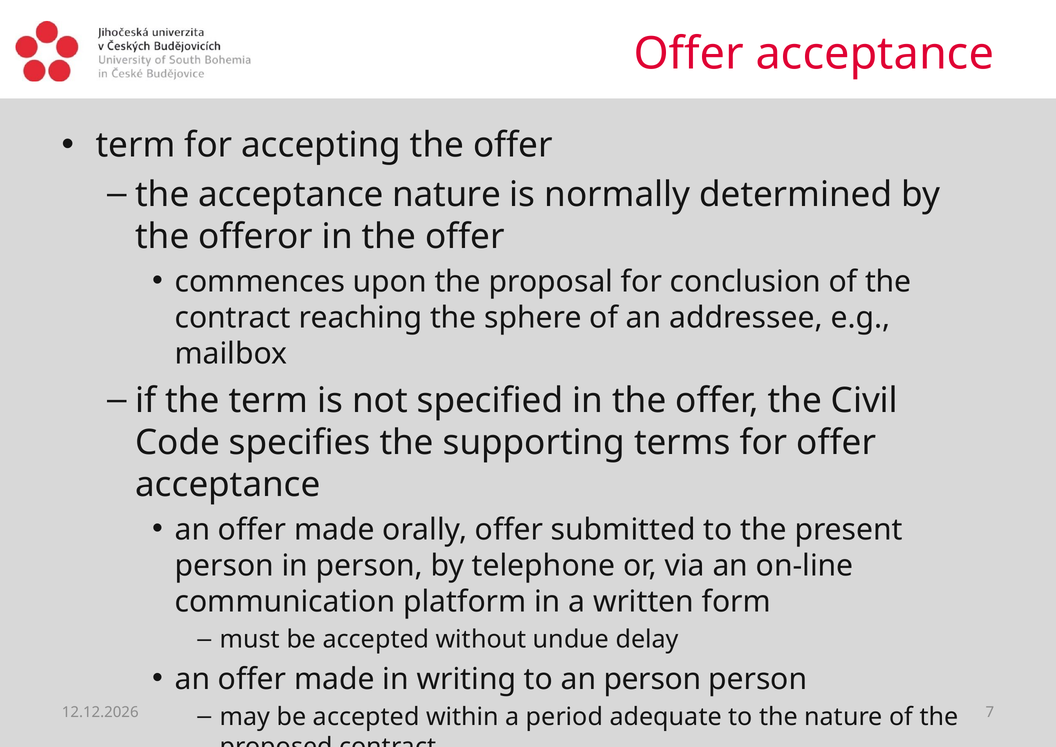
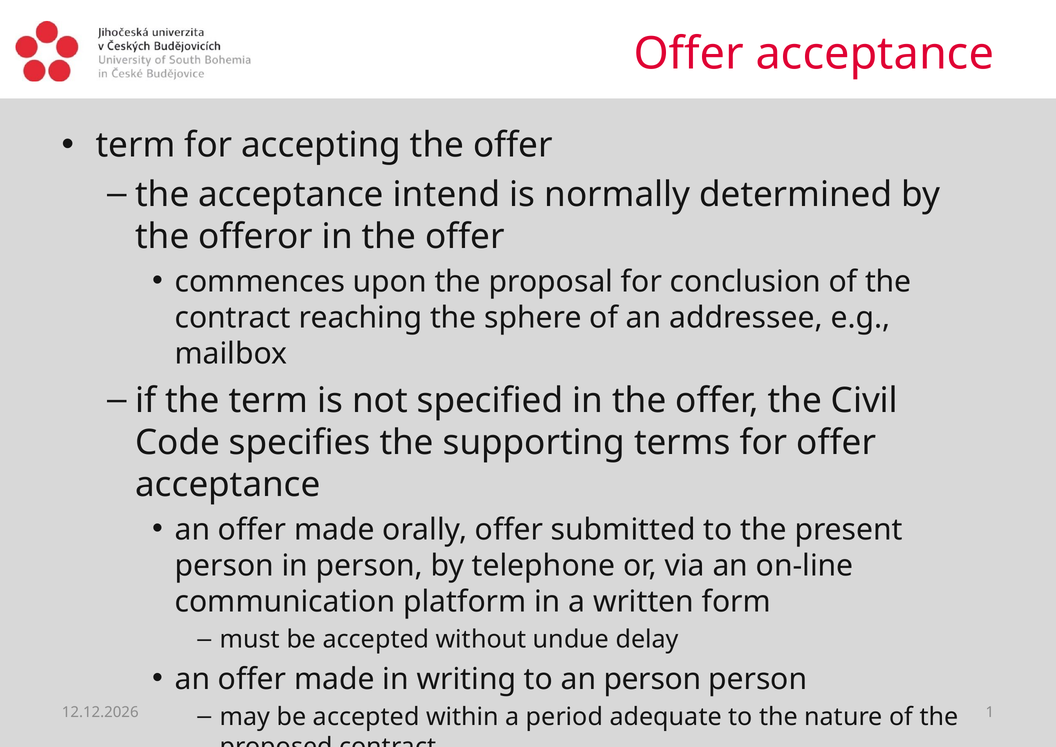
acceptance nature: nature -> intend
7: 7 -> 1
